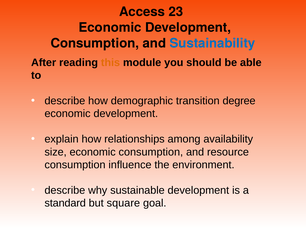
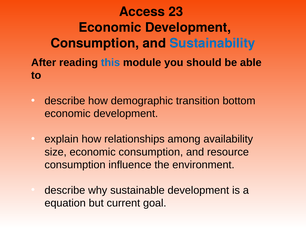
this colour: orange -> blue
degree: degree -> bottom
standard: standard -> equation
square: square -> current
